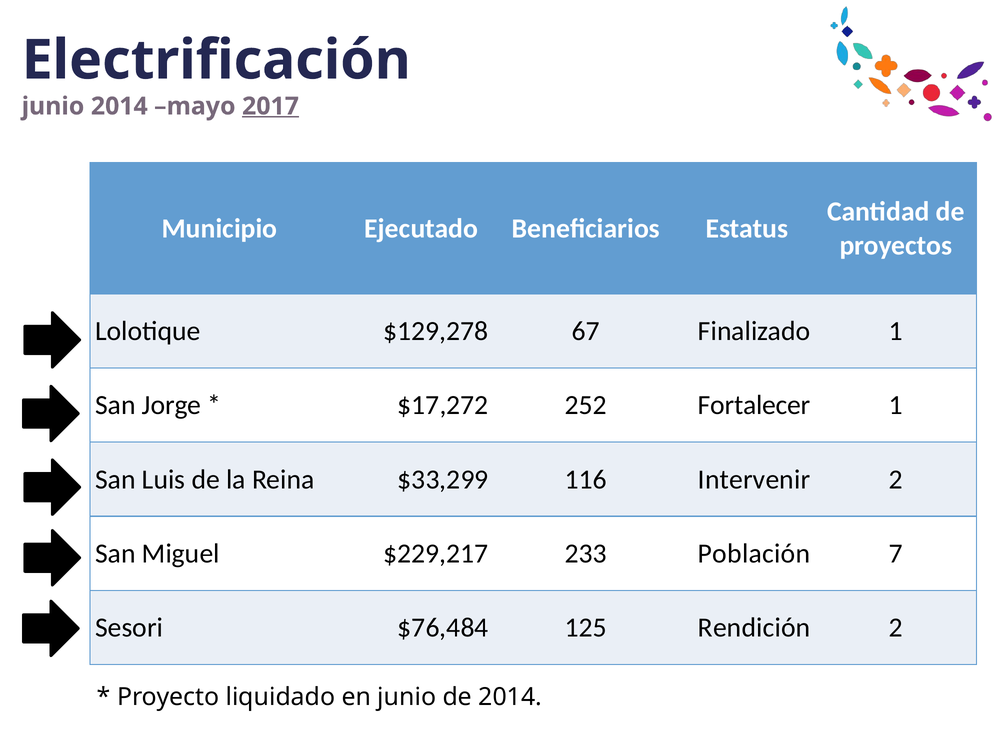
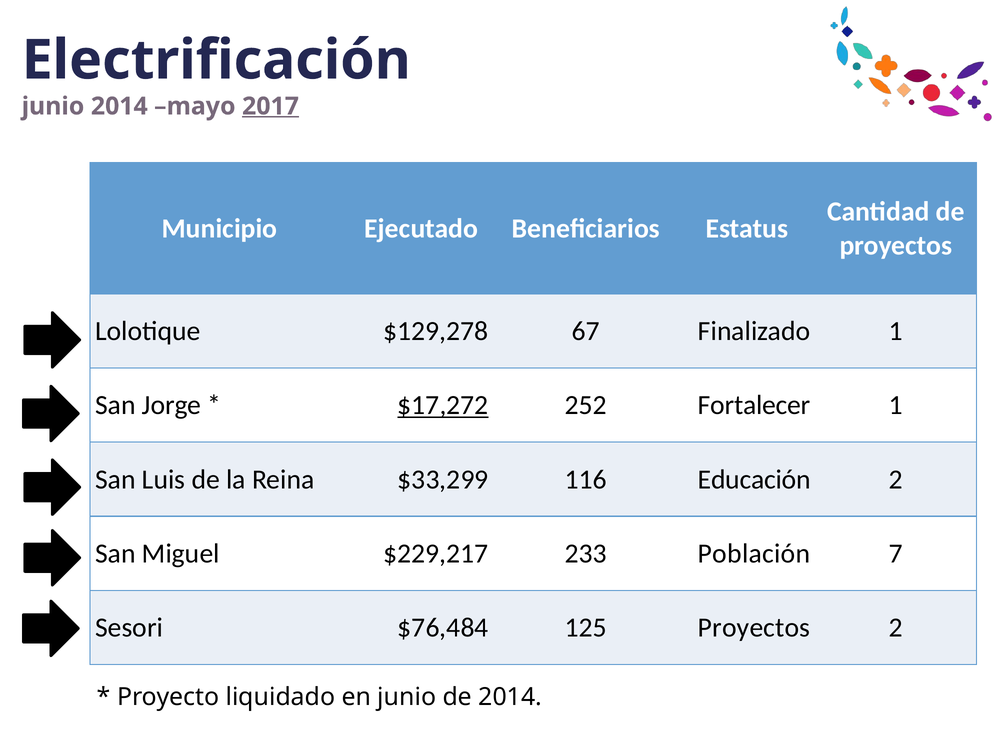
$17,272 underline: none -> present
Intervenir: Intervenir -> Educación
125 Rendición: Rendición -> Proyectos
